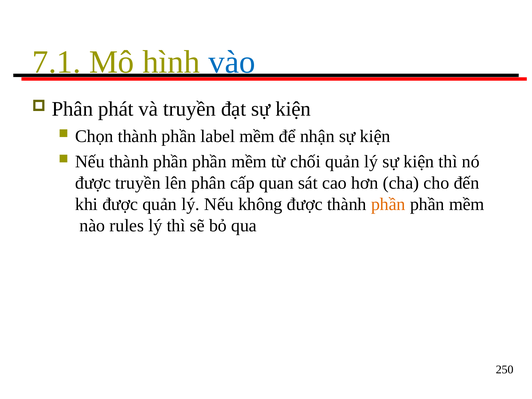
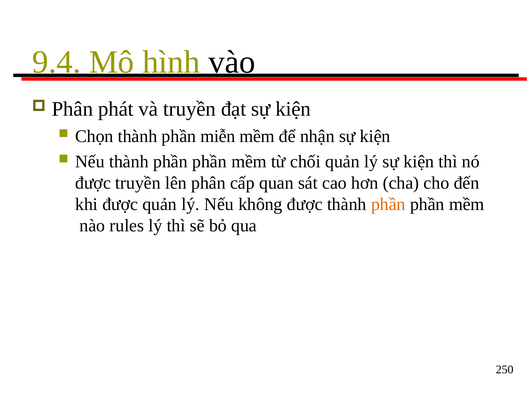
7.1: 7.1 -> 9.4
vào colour: blue -> black
label: label -> miễn
